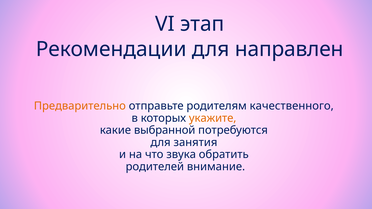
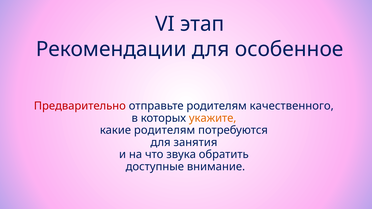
направлен: направлен -> особенное
Предварительно colour: orange -> red
какие выбранной: выбранной -> родителям
родителей: родителей -> доступные
